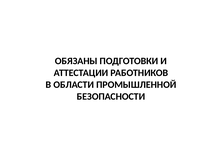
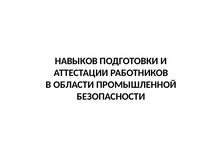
ОБЯЗАНЫ: ОБЯЗАНЫ -> НАВЫКОВ
